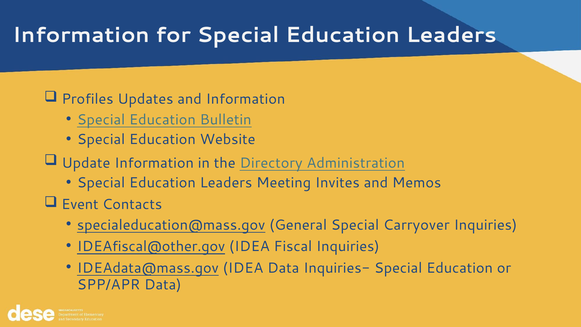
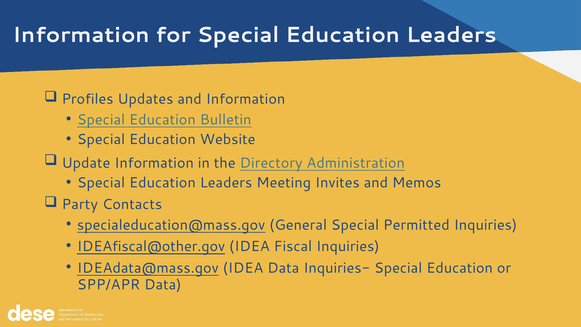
Event: Event -> Party
Carryover: Carryover -> Permitted
